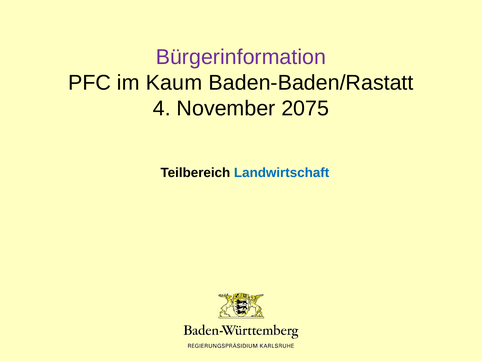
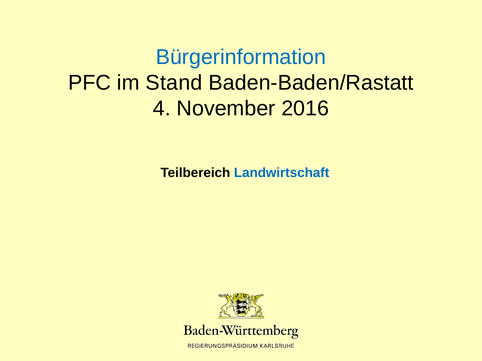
Bürgerinformation colour: purple -> blue
Kaum: Kaum -> Stand
2075: 2075 -> 2016
